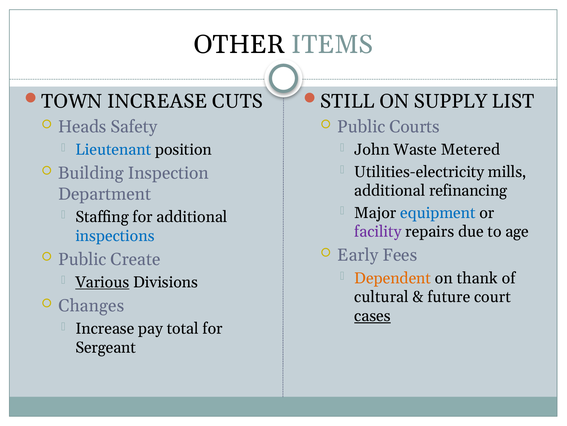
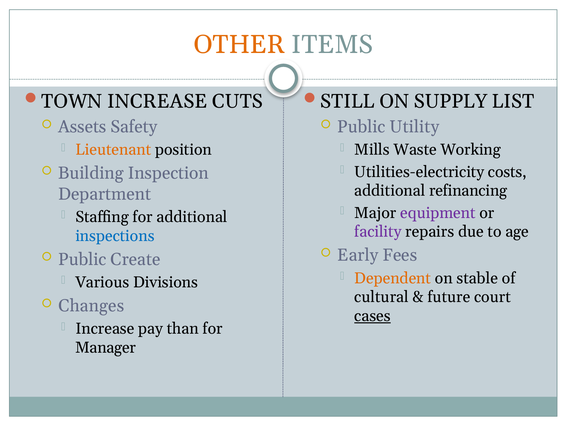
OTHER colour: black -> orange
Heads: Heads -> Assets
Courts: Courts -> Utility
Lieutenant colour: blue -> orange
John: John -> Mills
Metered: Metered -> Working
mills: mills -> costs
equipment colour: blue -> purple
thank: thank -> stable
Various underline: present -> none
total: total -> than
Sergeant: Sergeant -> Manager
